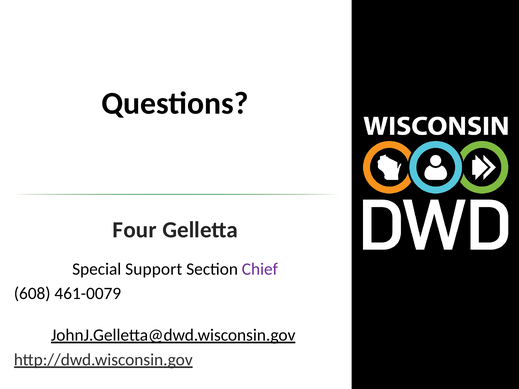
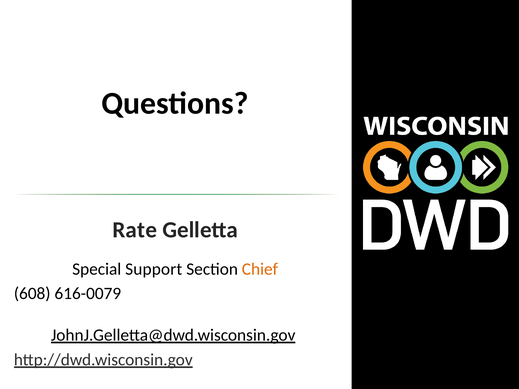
Four: Four -> Rate
Chief colour: purple -> orange
461-0079: 461-0079 -> 616-0079
